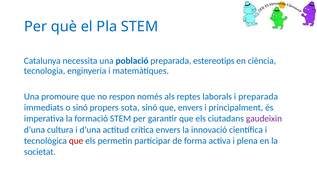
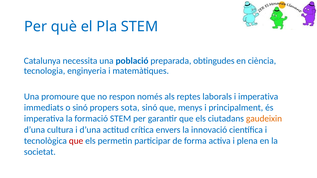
estereotips: estereotips -> obtingudes
i preparada: preparada -> imperativa
que envers: envers -> menys
gaudeixin colour: purple -> orange
